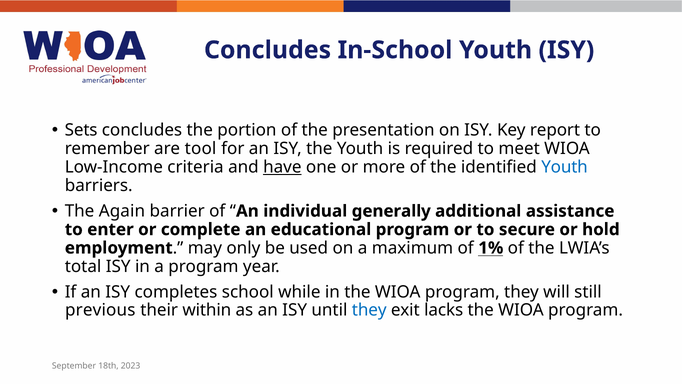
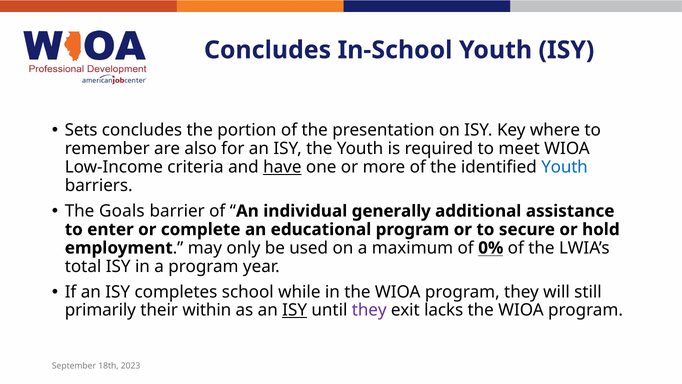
report: report -> where
tool: tool -> also
Again: Again -> Goals
1%: 1% -> 0%
previous: previous -> primarily
ISY at (295, 310) underline: none -> present
they at (369, 310) colour: blue -> purple
